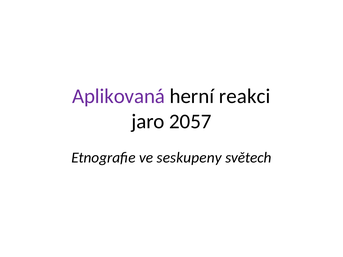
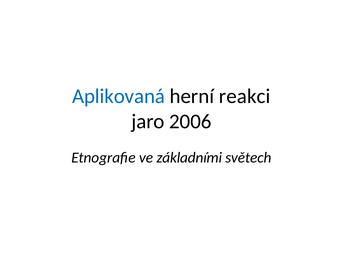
Aplikovaná colour: purple -> blue
2057: 2057 -> 2006
seskupeny: seskupeny -> základními
